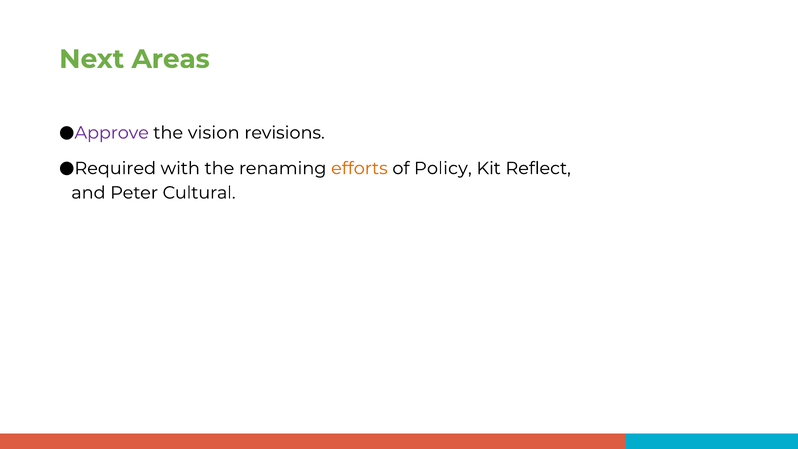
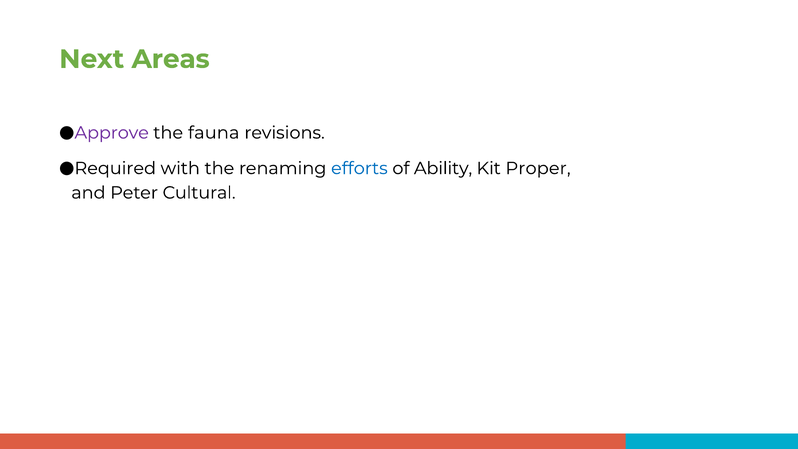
vision: vision -> fauna
efforts colour: orange -> blue
Policy: Policy -> Ability
Reflect: Reflect -> Proper
